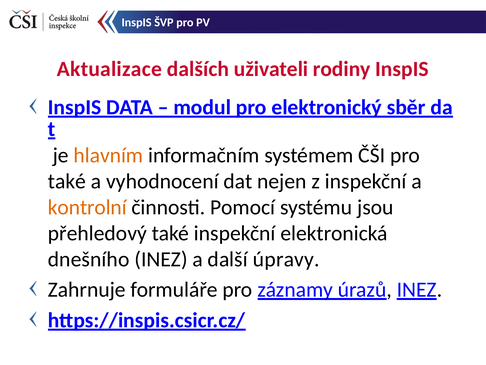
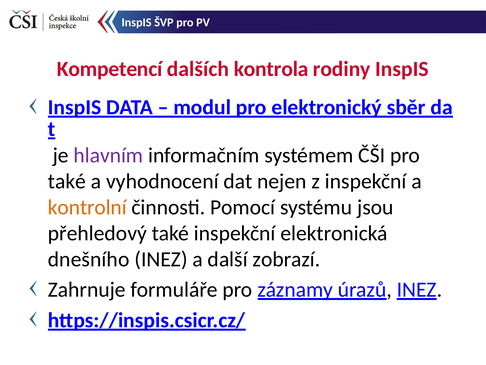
Aktualizace: Aktualizace -> Kompetencí
uživateli: uživateli -> kontrola
hlavním colour: orange -> purple
úpravy: úpravy -> zobrazí
